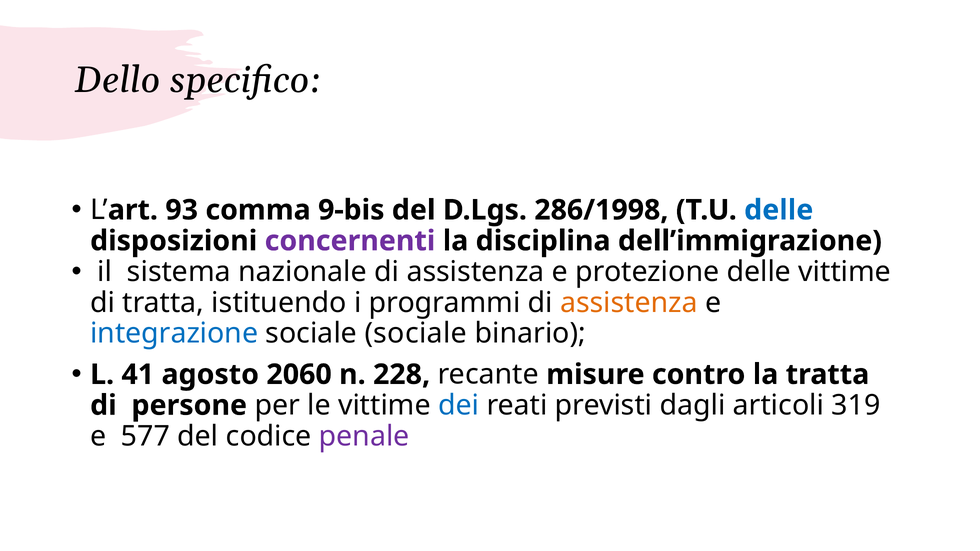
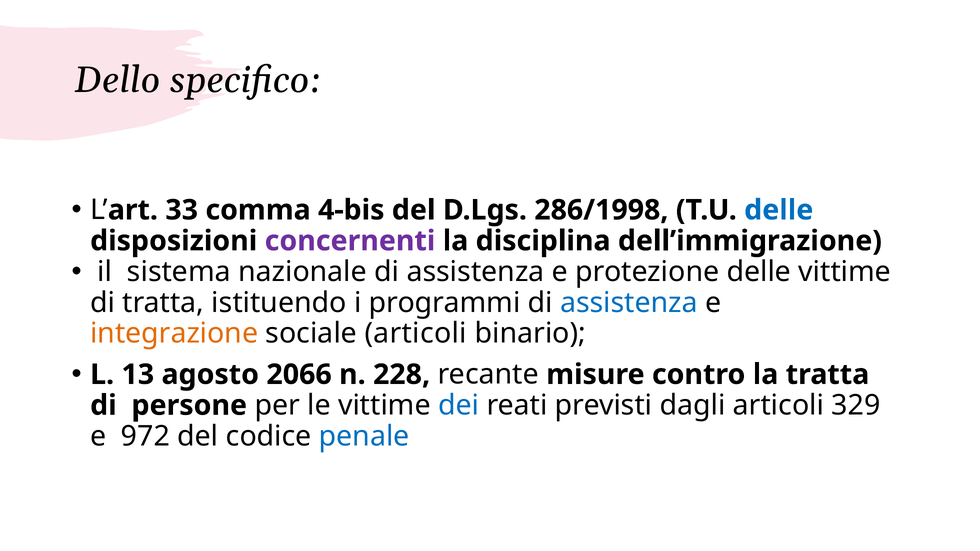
93: 93 -> 33
9-bis: 9-bis -> 4-bis
assistenza at (629, 303) colour: orange -> blue
integrazione colour: blue -> orange
sociale sociale: sociale -> articoli
41: 41 -> 13
2060: 2060 -> 2066
319: 319 -> 329
577: 577 -> 972
penale colour: purple -> blue
